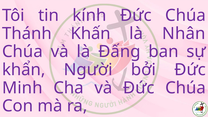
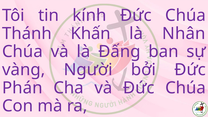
khẩn: khẩn -> vàng
Minh: Minh -> Phán
